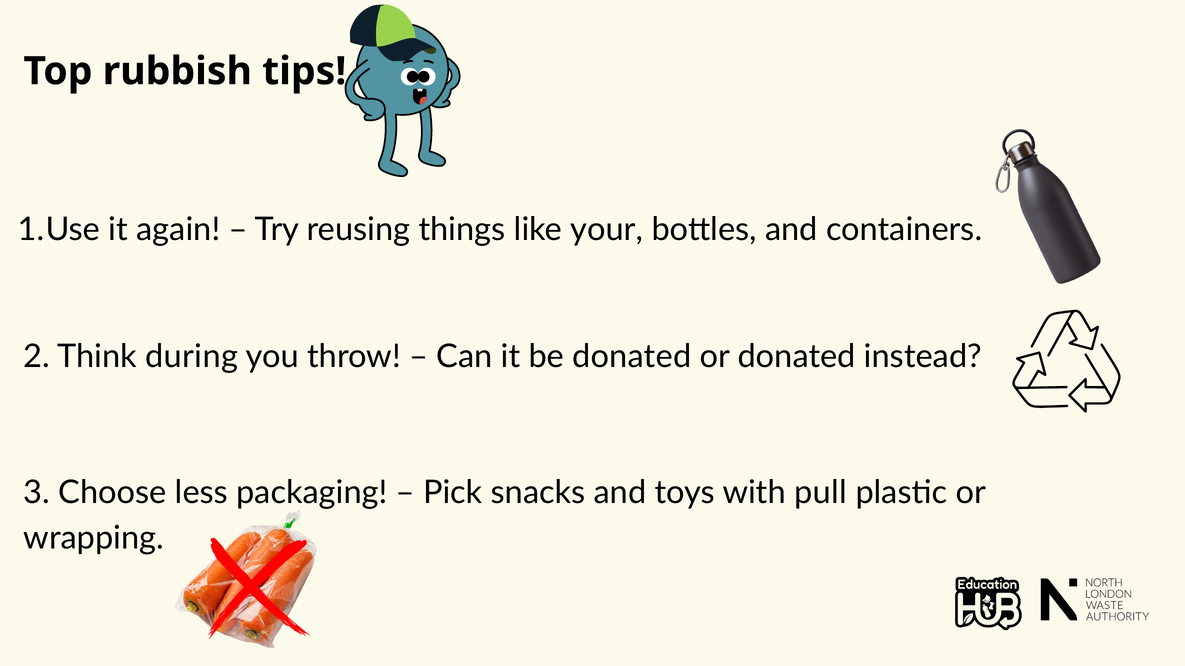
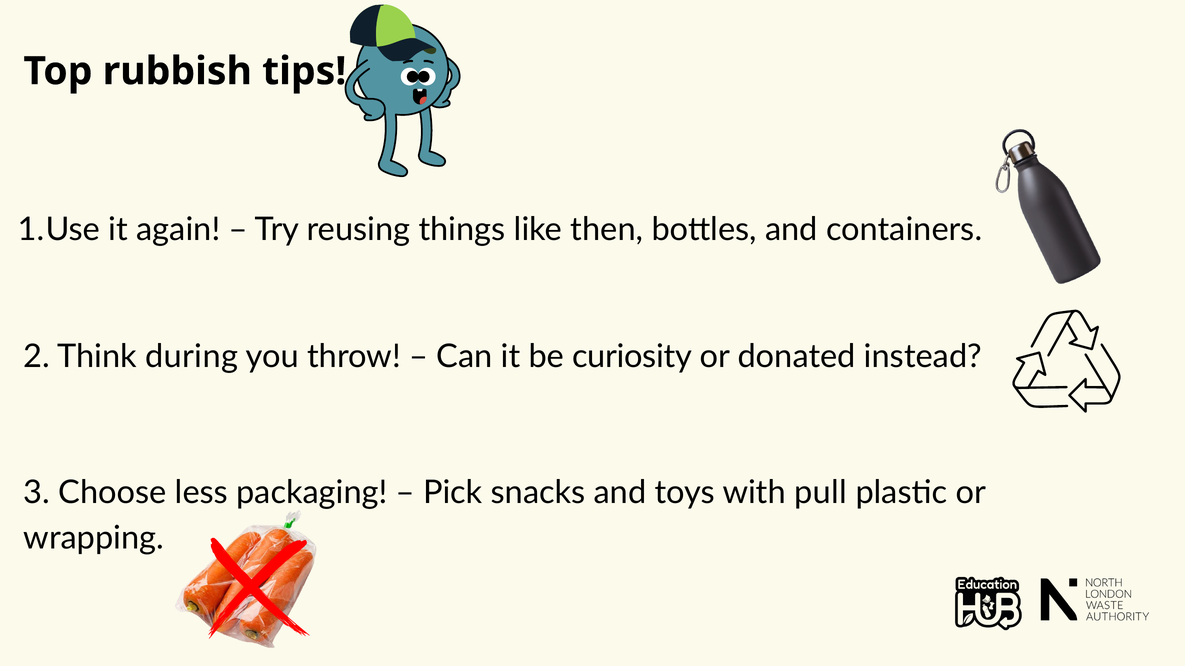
your: your -> then
be donated: donated -> curiosity
